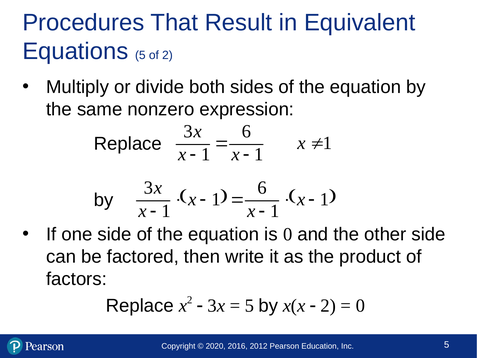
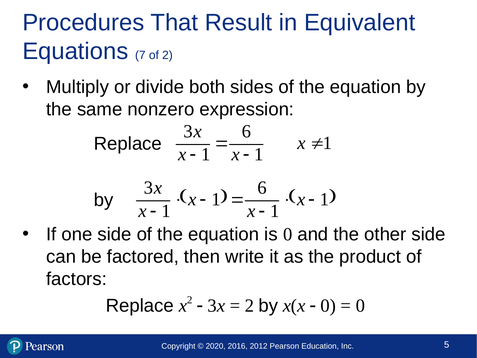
Equations 5: 5 -> 7
5 at (249, 306): 5 -> 2
2 at (328, 306): 2 -> 0
